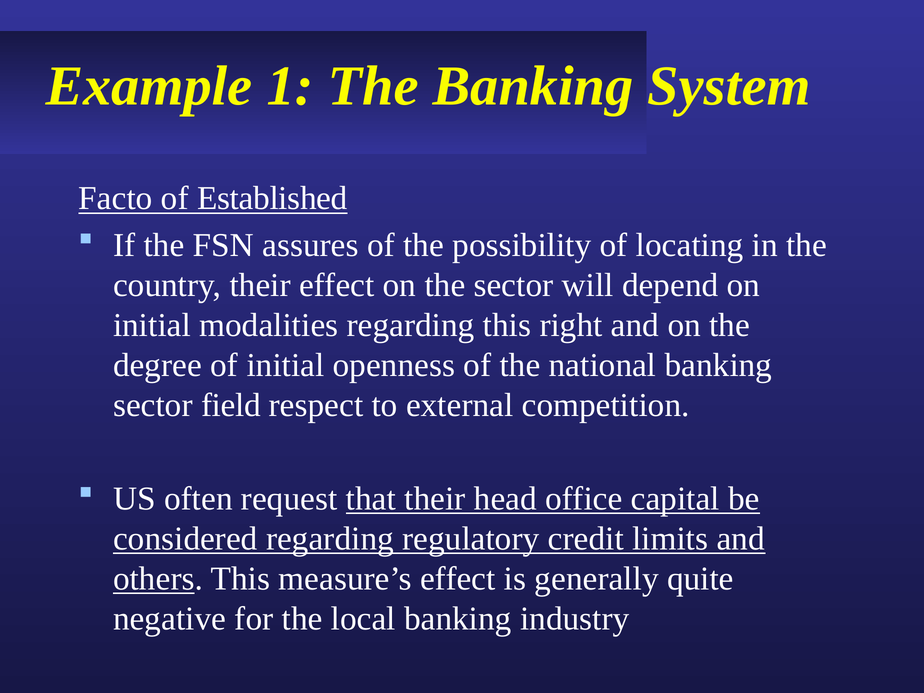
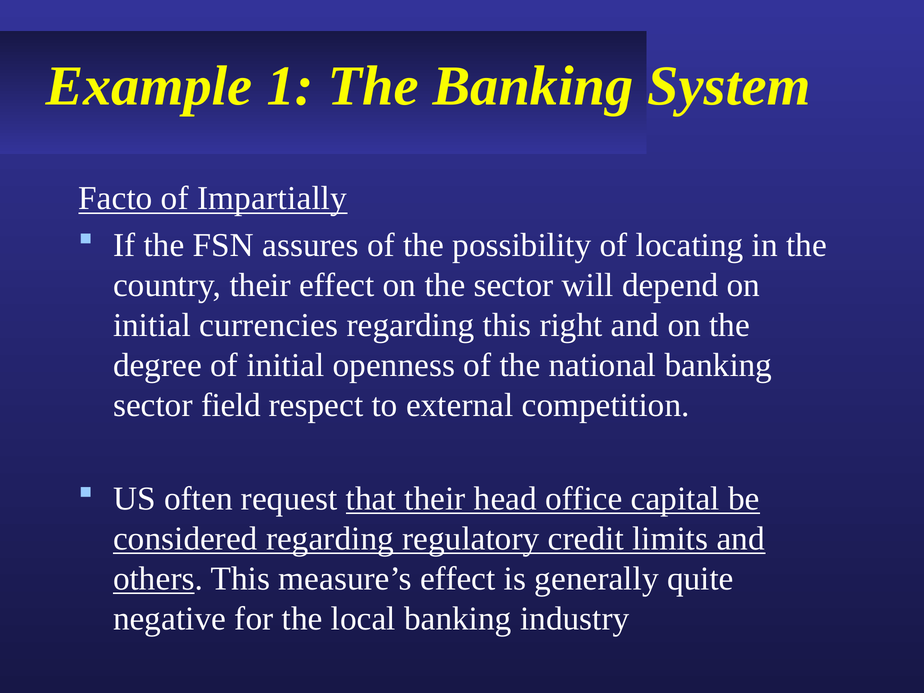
Established: Established -> Impartially
modalities: modalities -> currencies
